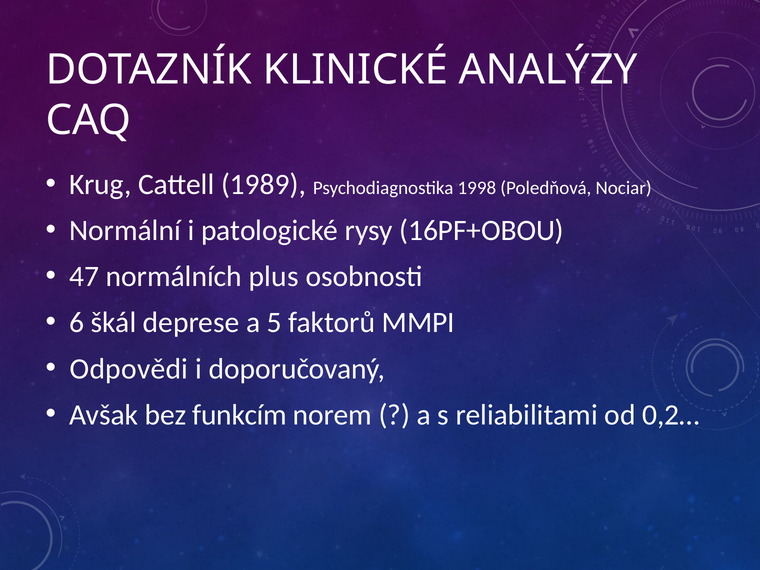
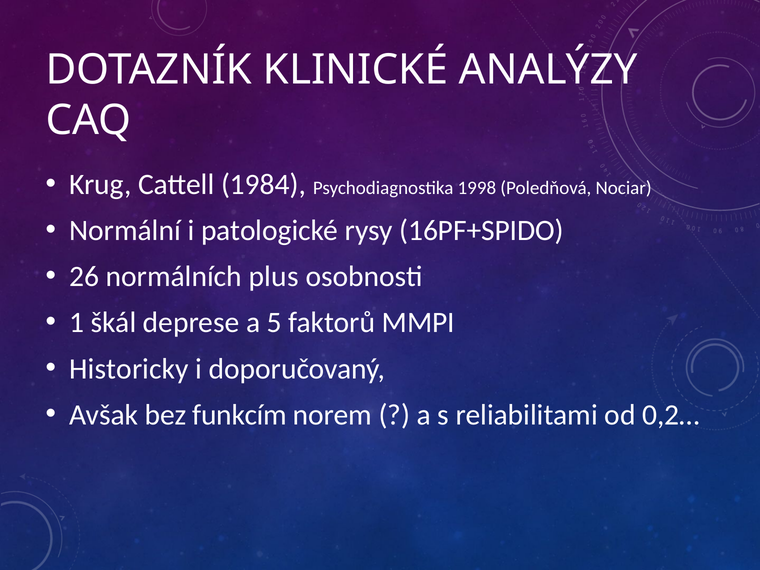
1989: 1989 -> 1984
16PF+OBOU: 16PF+OBOU -> 16PF+SPIDO
47: 47 -> 26
6: 6 -> 1
Odpovědi: Odpovědi -> Historicky
